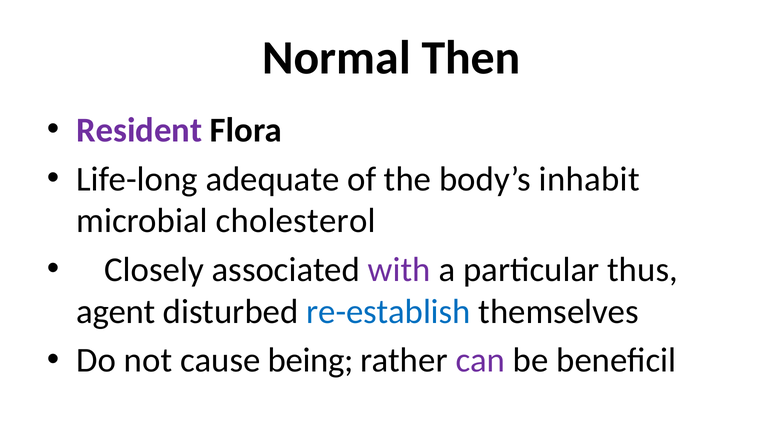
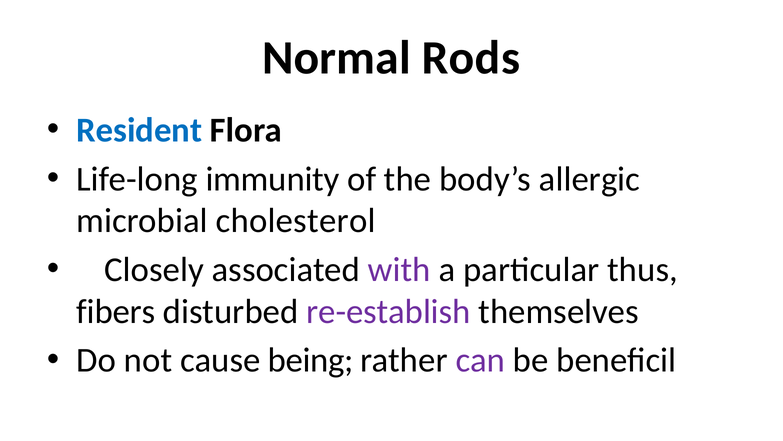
Then: Then -> Rods
Resident colour: purple -> blue
adequate: adequate -> immunity
inhabit: inhabit -> allergic
agent: agent -> fibers
re-establish colour: blue -> purple
